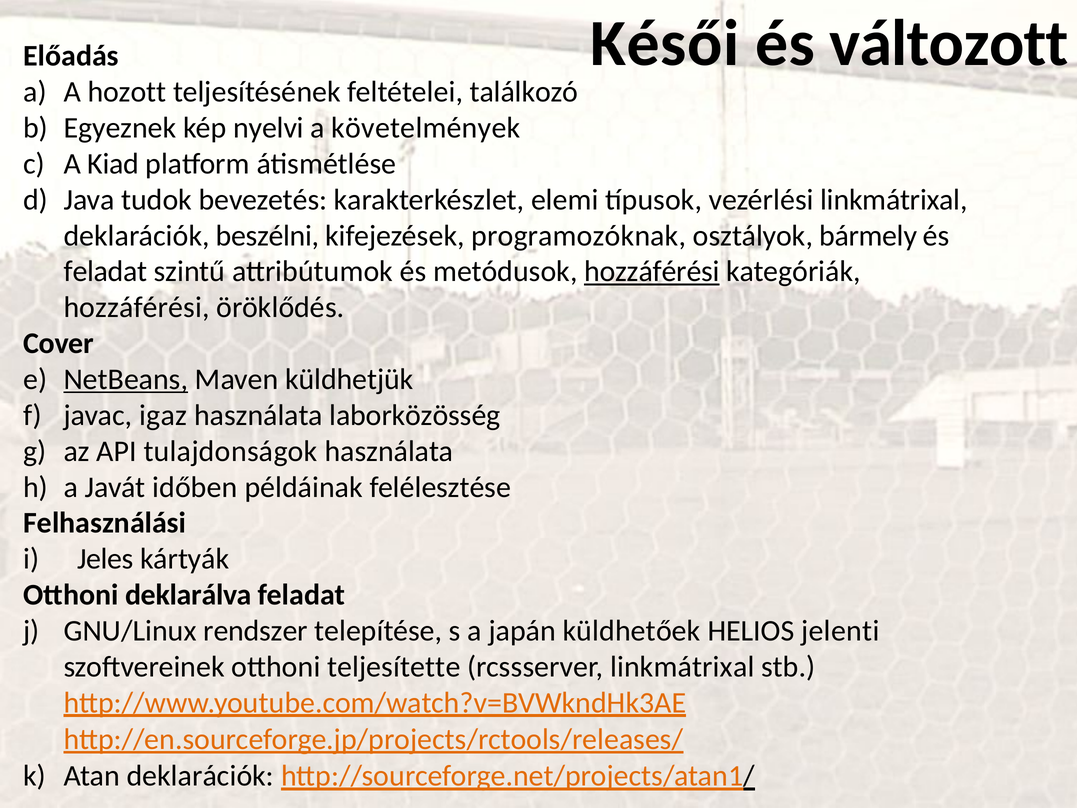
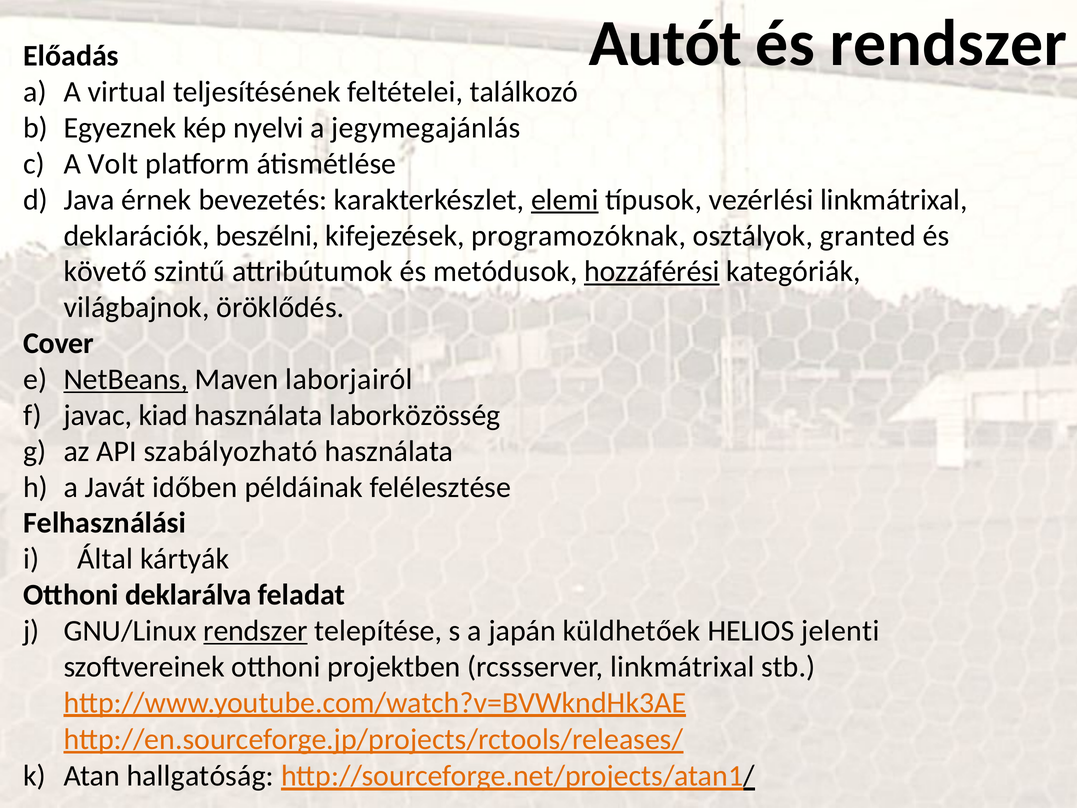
Késői: Késői -> Autót
és változott: változott -> rendszer
hozott: hozott -> virtual
követelmények: követelmények -> jegymegajánlás
Kiad: Kiad -> Volt
tudok: tudok -> érnek
elemi underline: none -> present
bármely: bármely -> granted
feladat at (106, 271): feladat -> követő
hozzáférési at (137, 307): hozzáférési -> világbajnok
küldhetjük: küldhetjük -> laborjairól
igaz: igaz -> kiad
tulajdonságok: tulajdonságok -> szabályozható
Jeles: Jeles -> Által
rendszer at (256, 631) underline: none -> present
teljesítette: teljesítette -> projektben
Atan deklarációk: deklarációk -> hallgatóság
